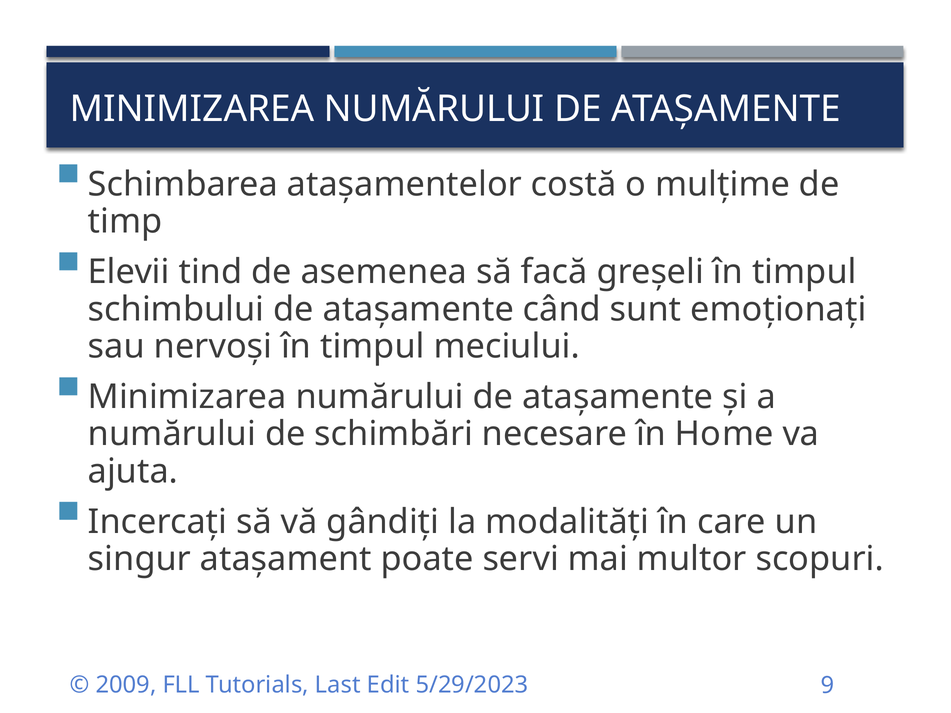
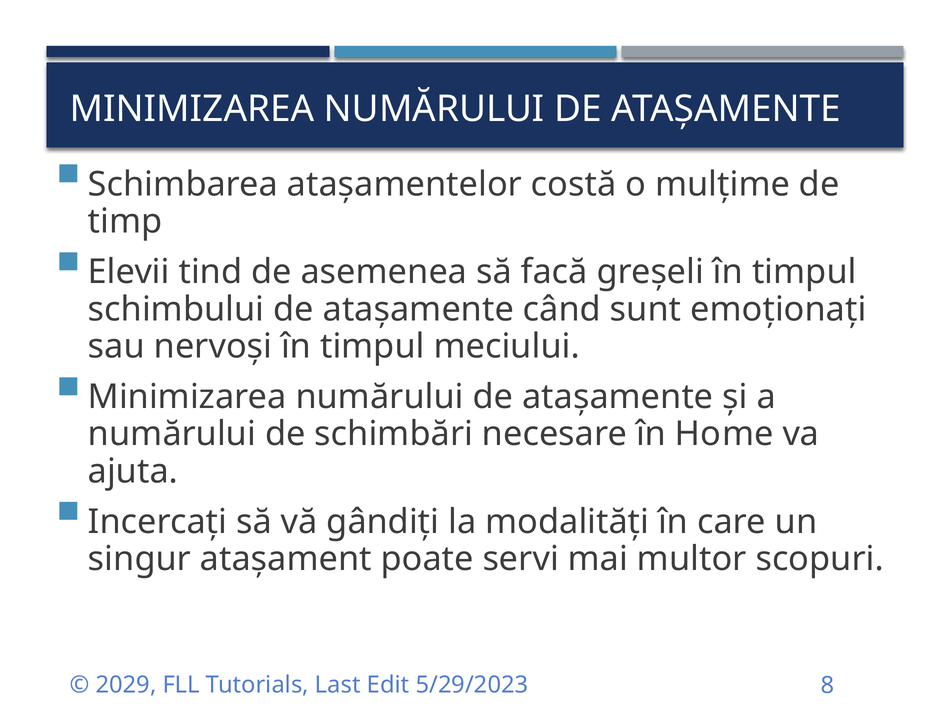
2009: 2009 -> 2029
9: 9 -> 8
